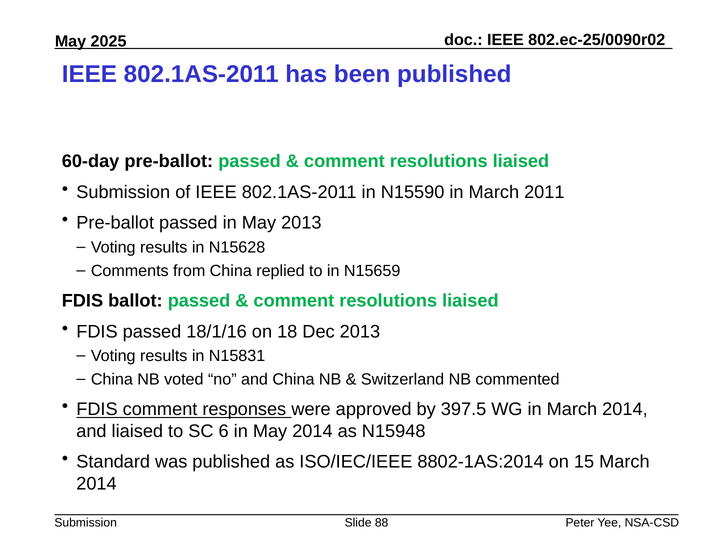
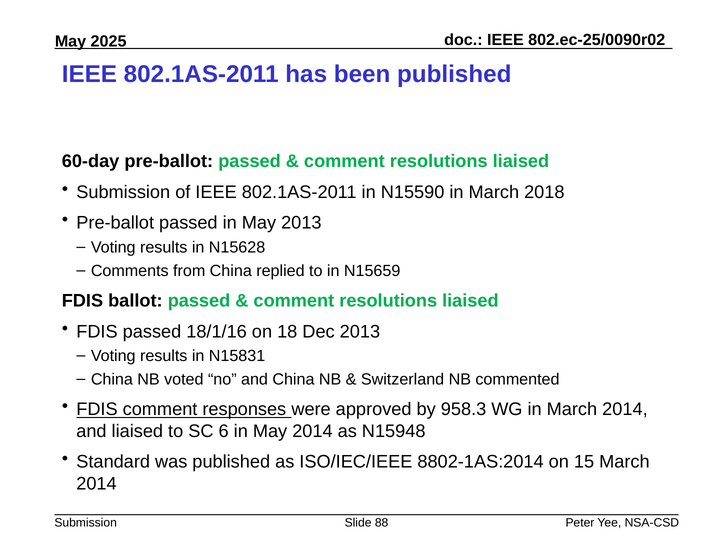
2011: 2011 -> 2018
397.5: 397.5 -> 958.3
